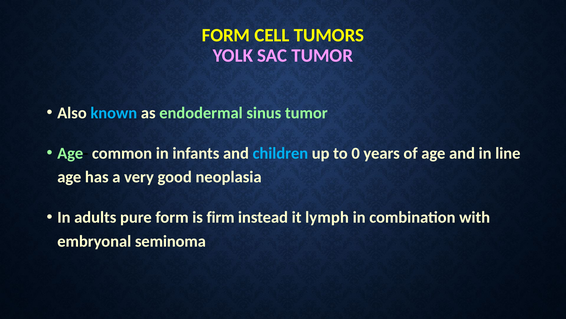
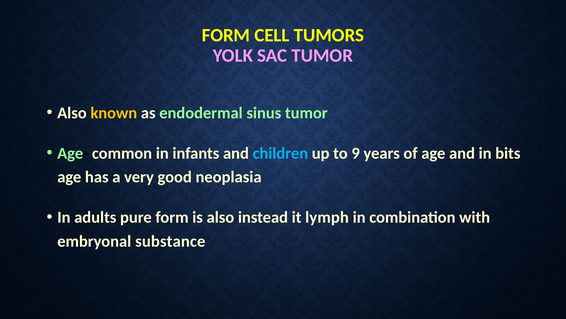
known colour: light blue -> yellow
0: 0 -> 9
line: line -> bits
is firm: firm -> also
seminoma: seminoma -> substance
